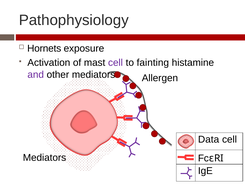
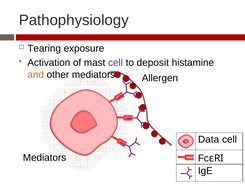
Hornets: Hornets -> Tearing
fainting: fainting -> deposit
and colour: purple -> orange
